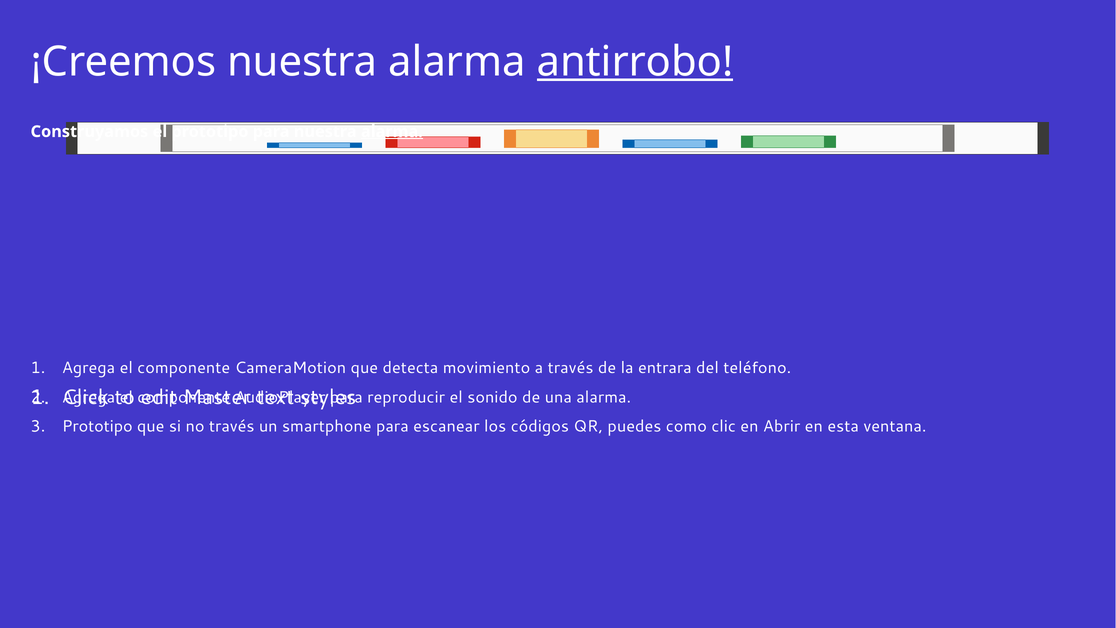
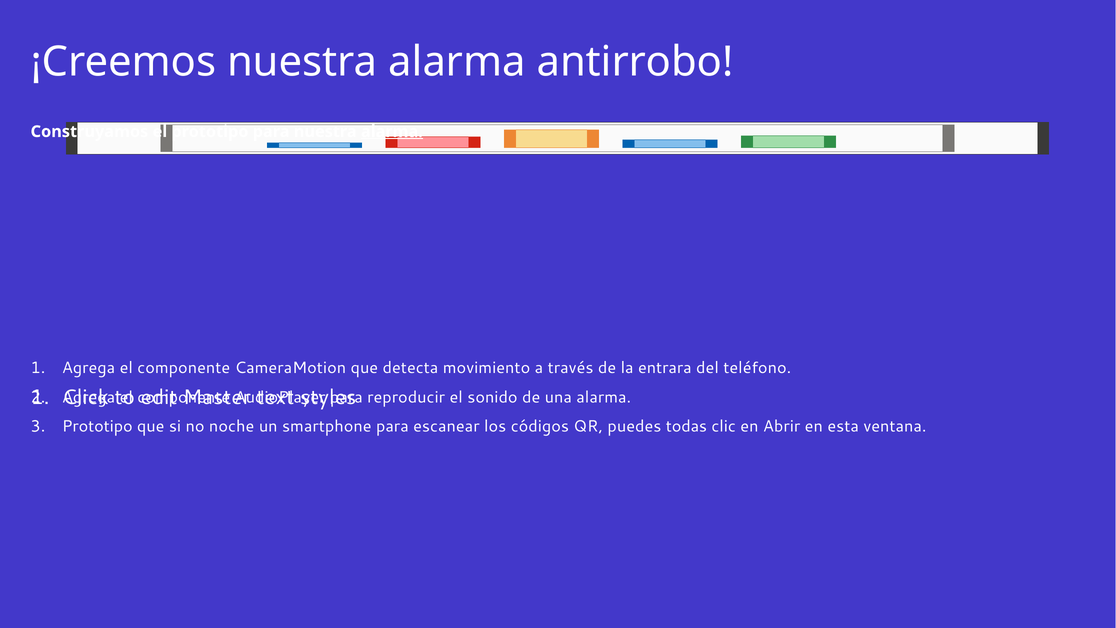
antirrobo underline: present -> none
no través: través -> noche
como: como -> todas
